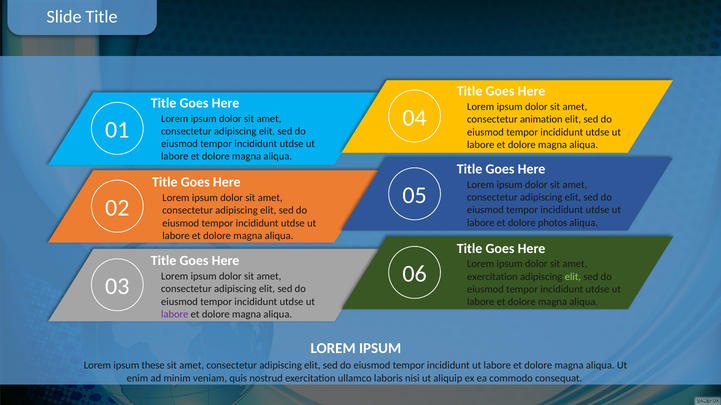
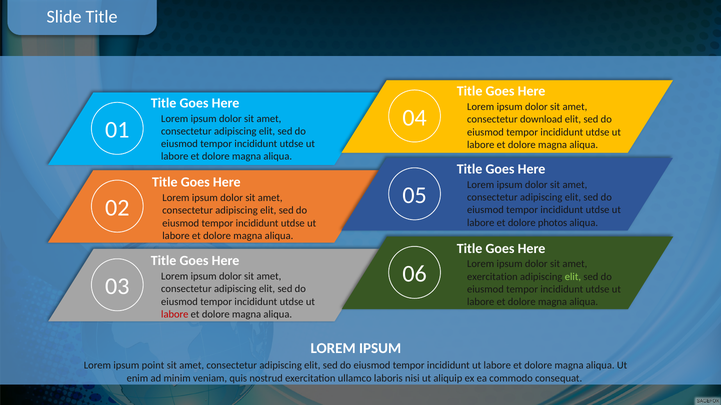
animation: animation -> download
labore at (175, 315) colour: purple -> red
these: these -> point
